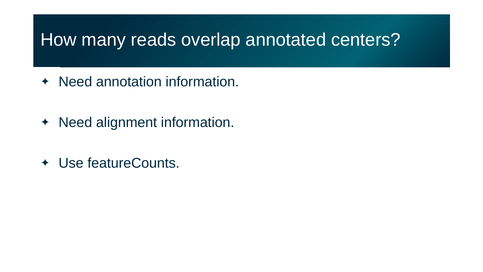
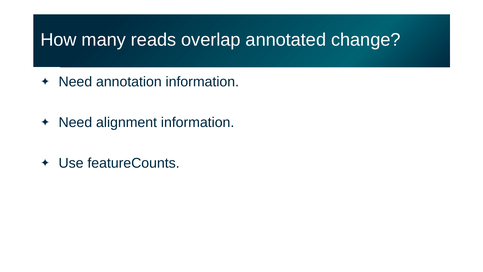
centers: centers -> change
